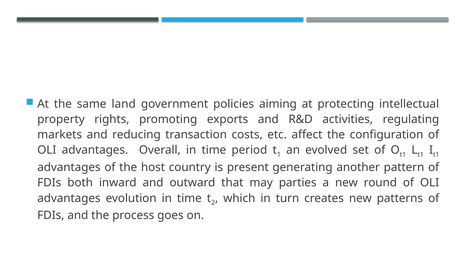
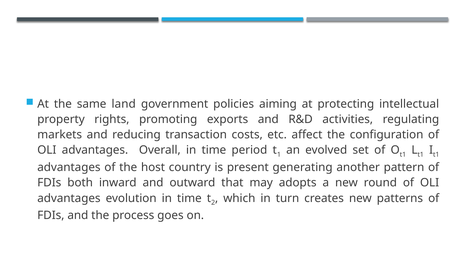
parties: parties -> adopts
